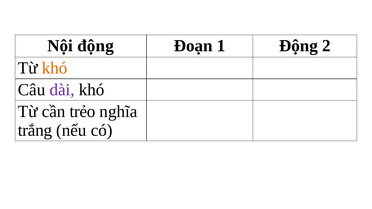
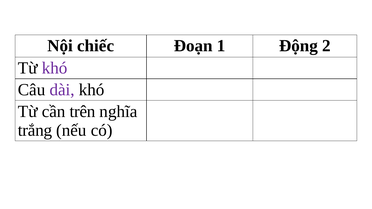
Nội động: động -> chiếc
khó at (55, 68) colour: orange -> purple
trẻo: trẻo -> trên
